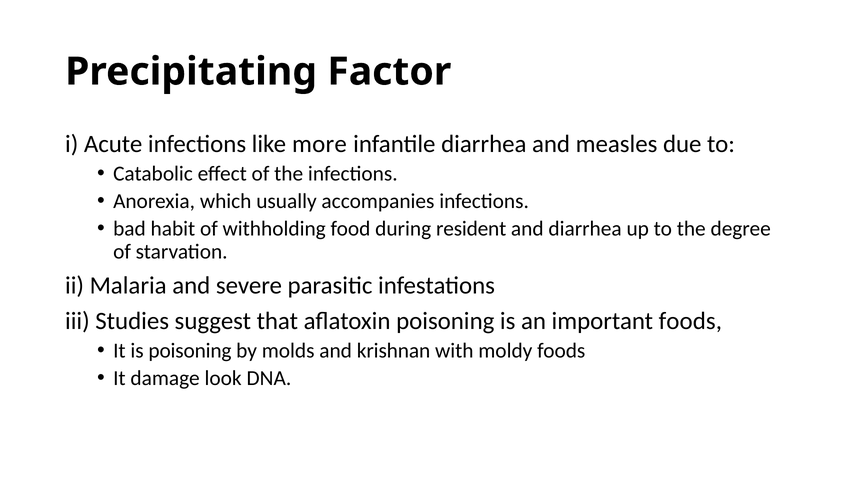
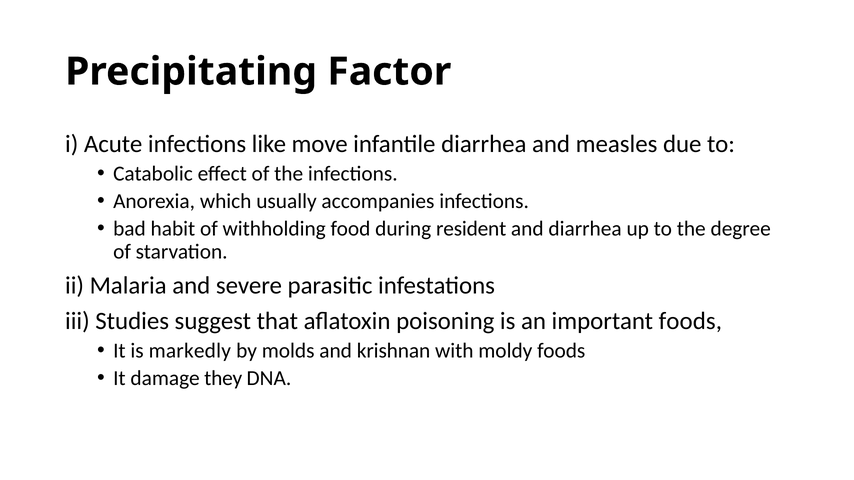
more: more -> move
is poisoning: poisoning -> markedly
look: look -> they
